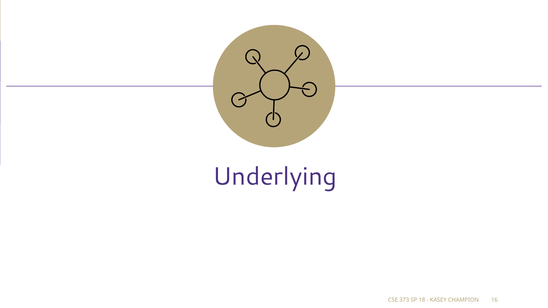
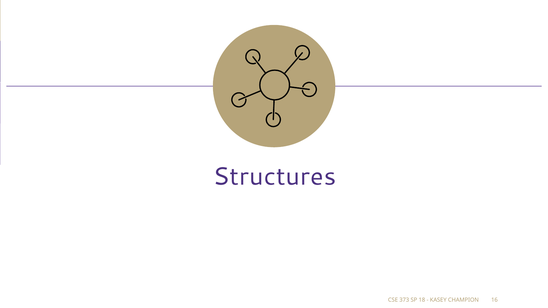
Underlying: Underlying -> Structures
